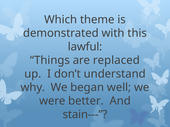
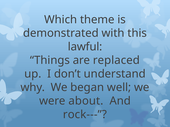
better: better -> about
stain---: stain--- -> rock---
